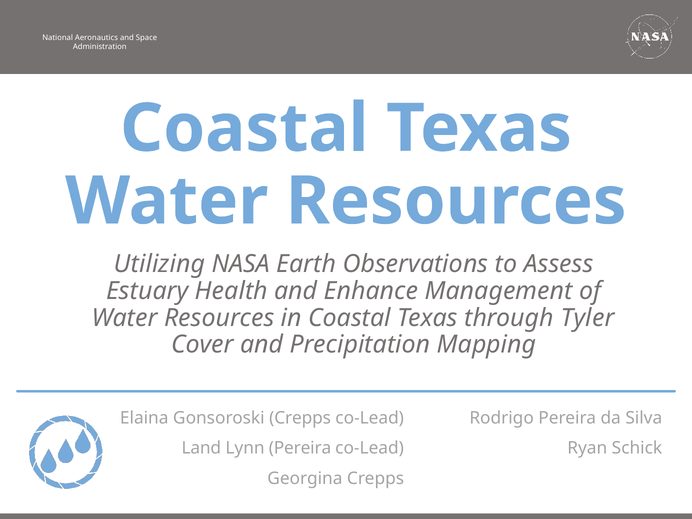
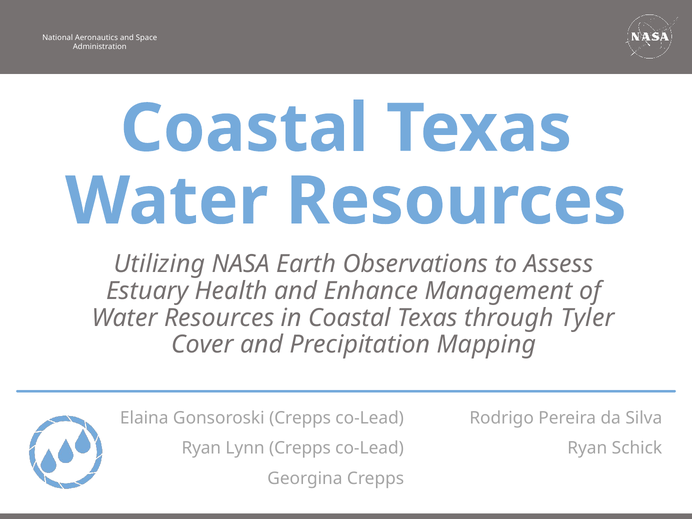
Land at (201, 448): Land -> Ryan
Lynn Pereira: Pereira -> Crepps
